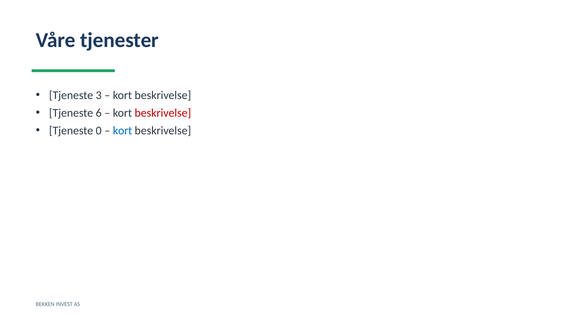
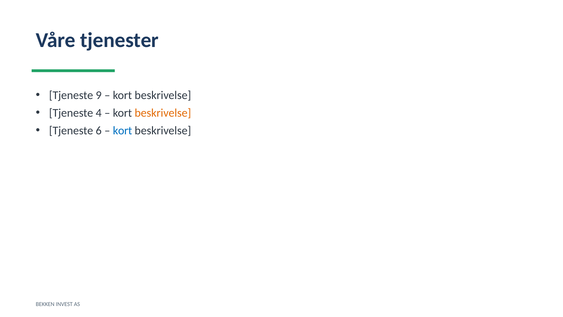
3: 3 -> 9
6: 6 -> 4
beskrivelse at (163, 113) colour: red -> orange
0: 0 -> 6
